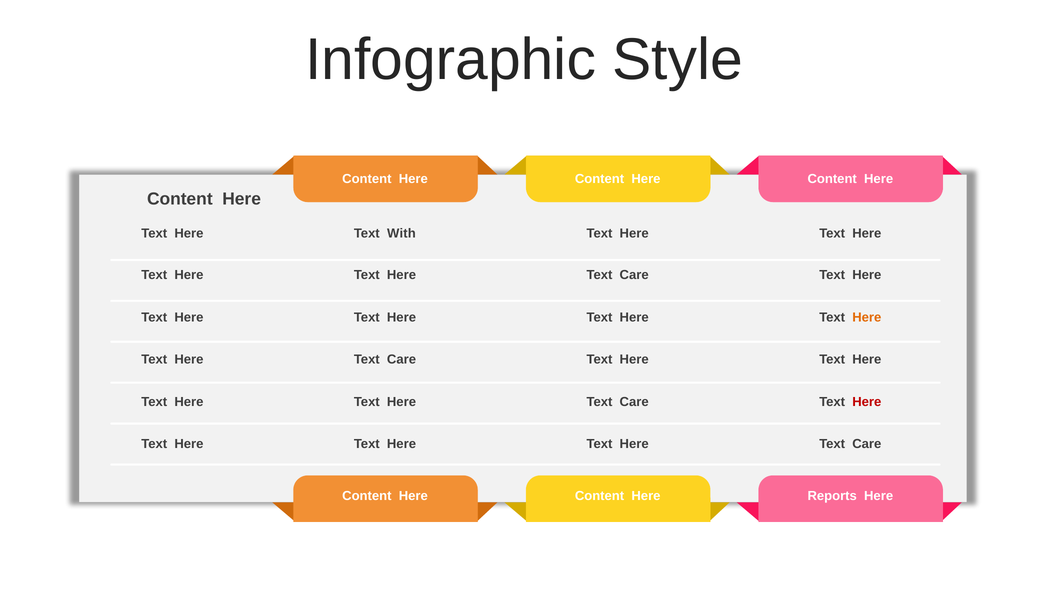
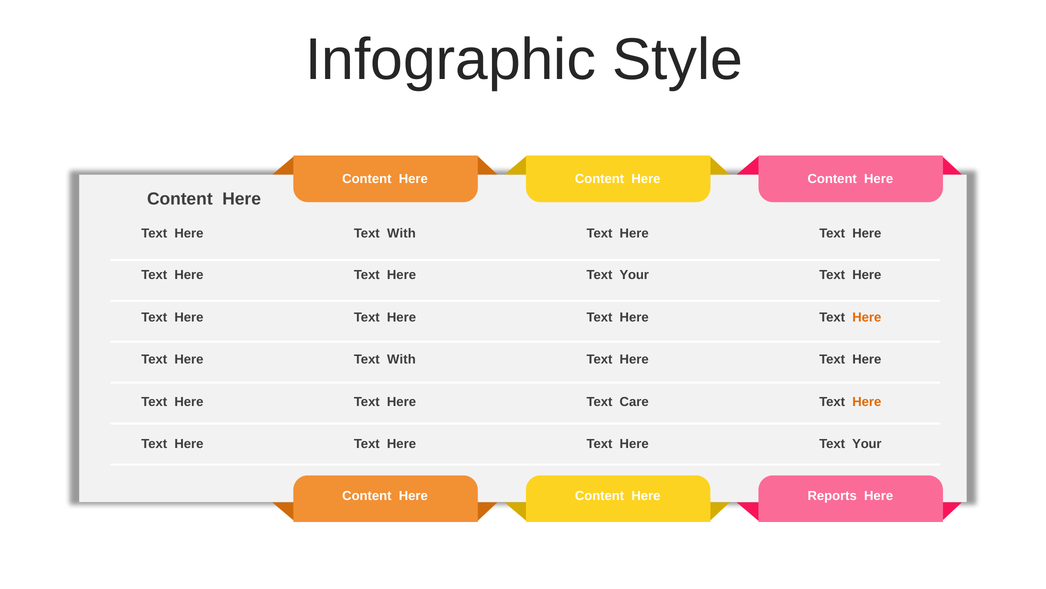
Care at (634, 275): Care -> Your
Care at (401, 359): Care -> With
Here at (867, 401) colour: red -> orange
Care at (867, 444): Care -> Your
